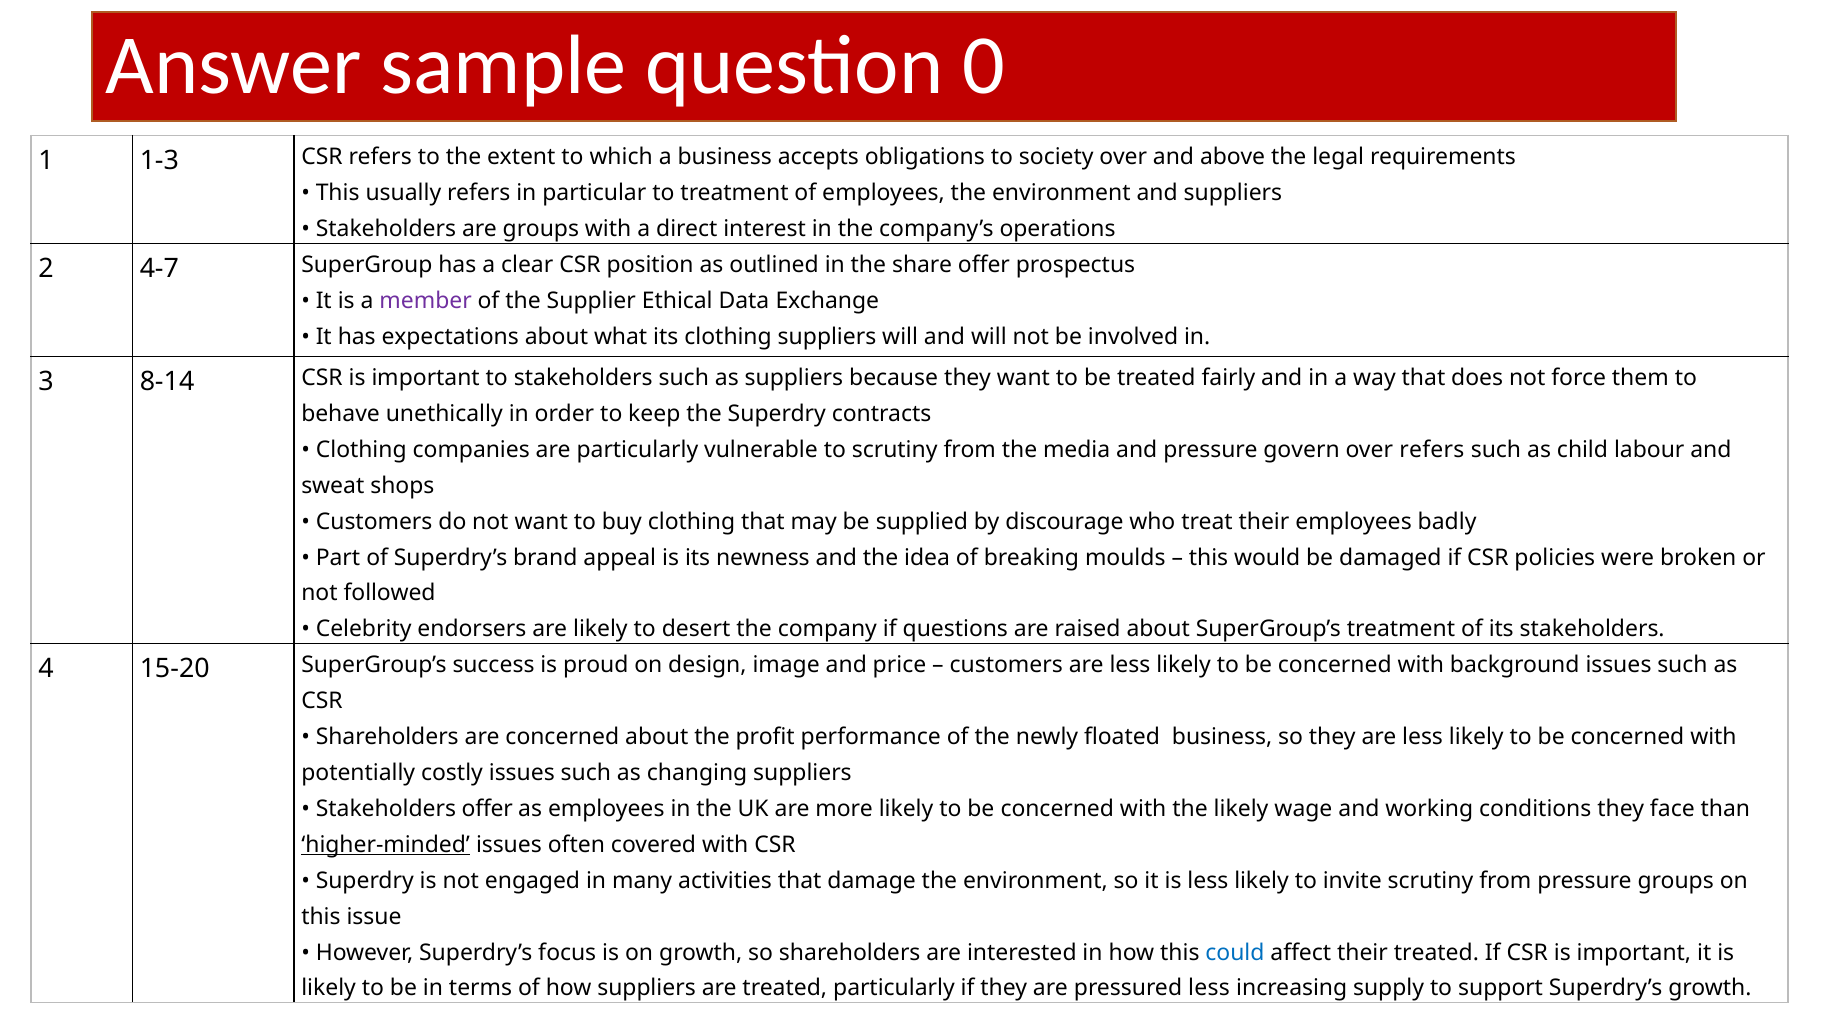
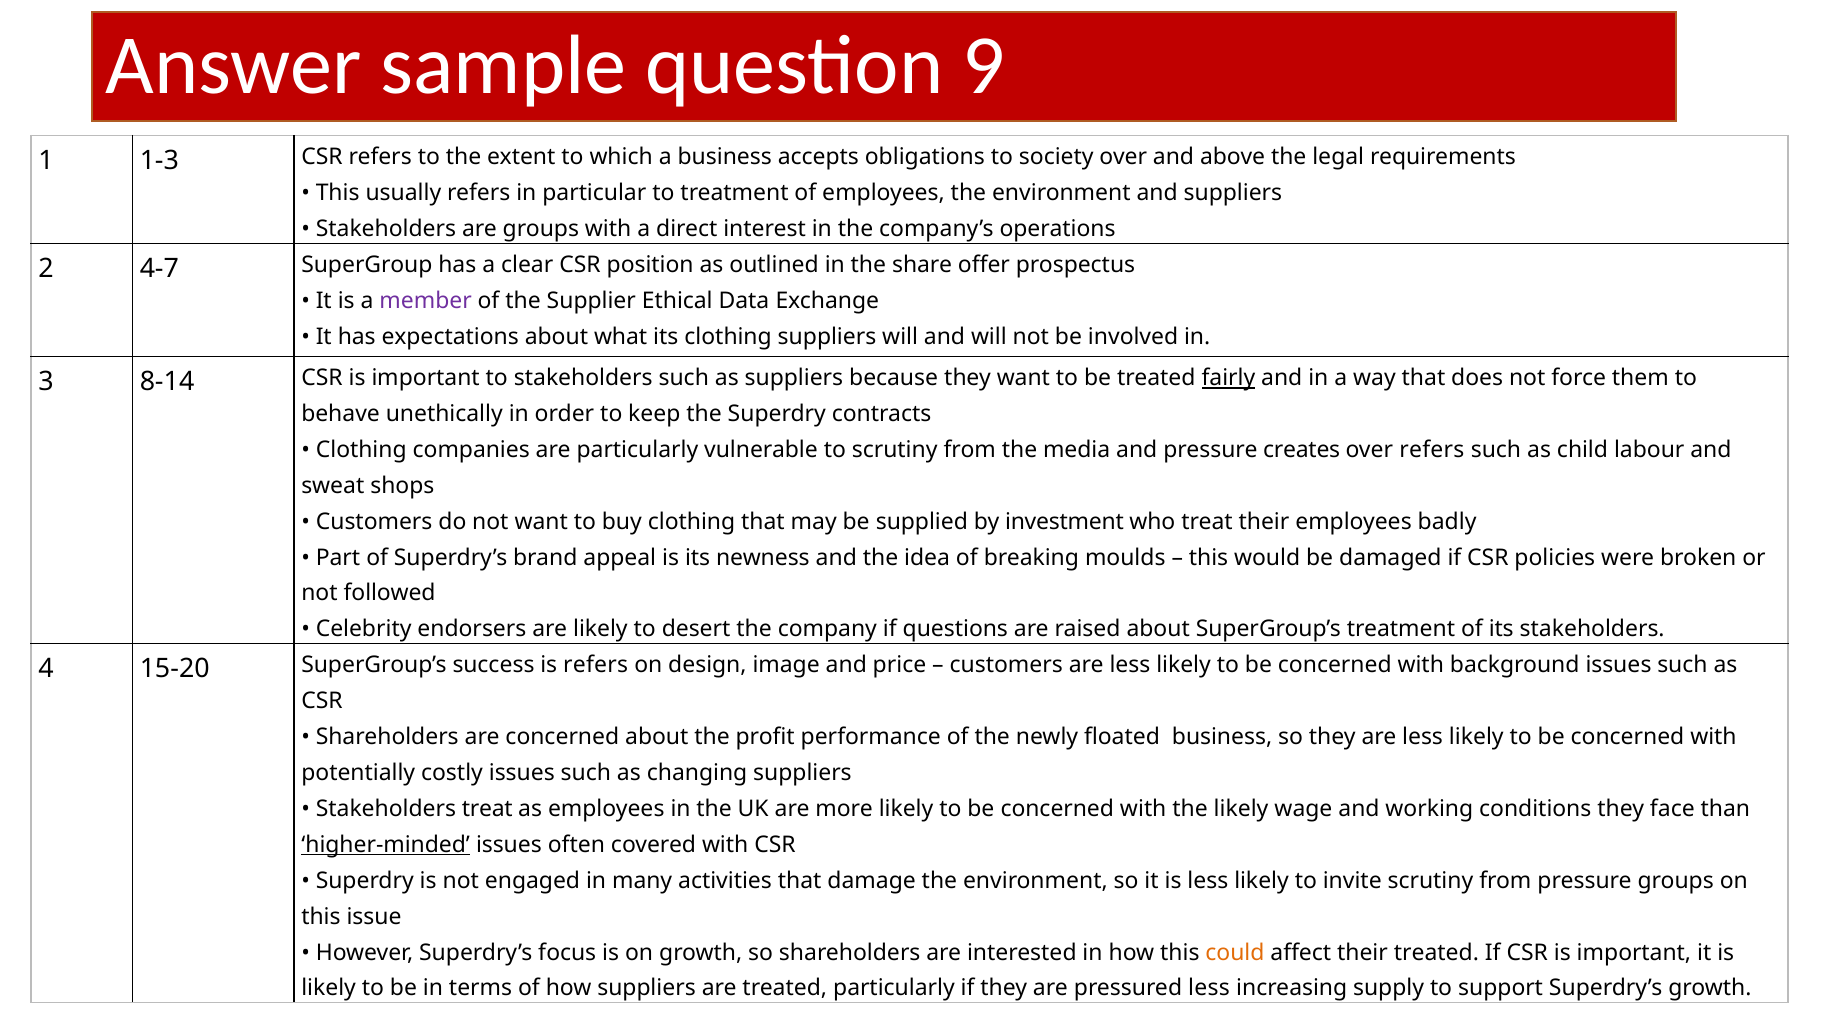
0: 0 -> 9
fairly underline: none -> present
govern: govern -> creates
discourage: discourage -> investment
is proud: proud -> refers
Stakeholders offer: offer -> treat
could colour: blue -> orange
